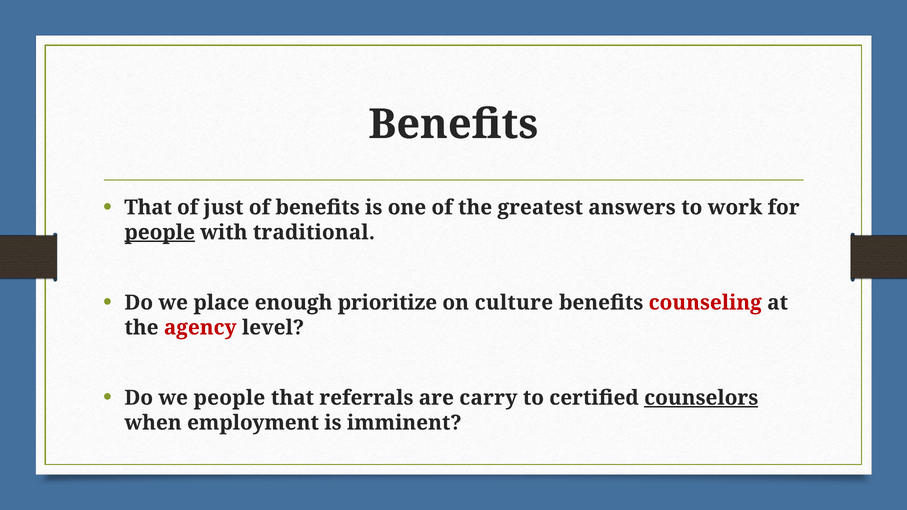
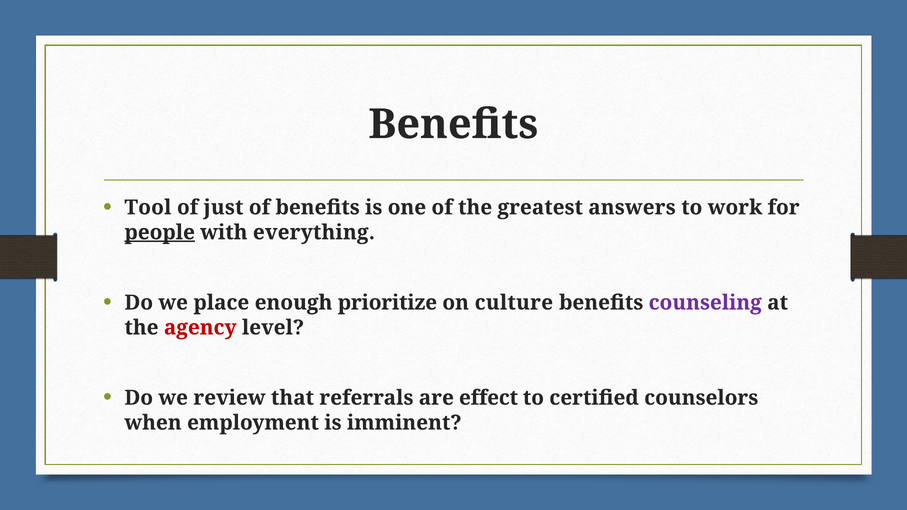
That at (148, 208): That -> Tool
traditional: traditional -> everything
counseling colour: red -> purple
we people: people -> review
carry: carry -> effect
counselors underline: present -> none
